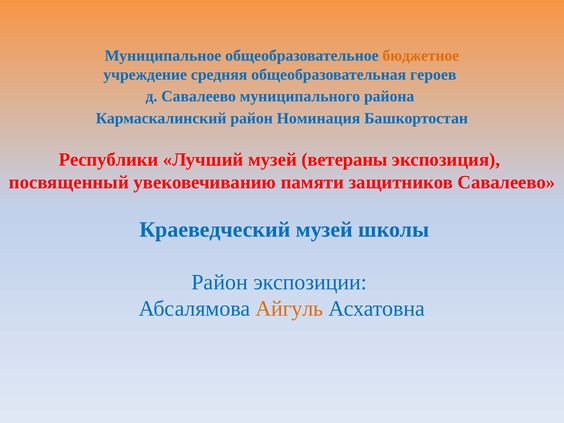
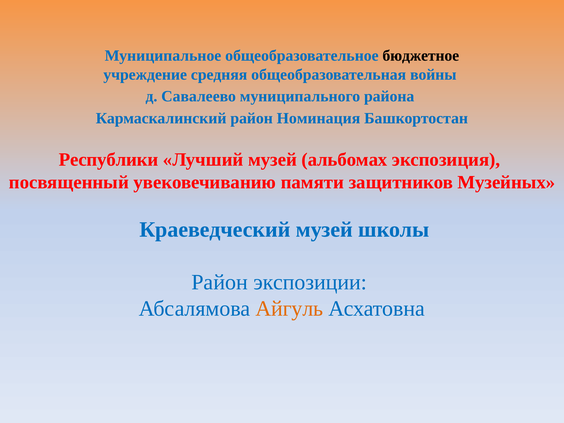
бюджетное colour: orange -> black
героев: героев -> войны
ветераны: ветераны -> альбомах
защитников Савалеево: Савалеево -> Музейных
